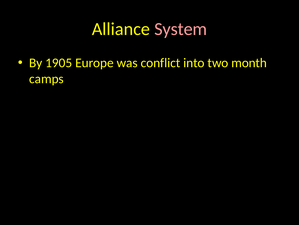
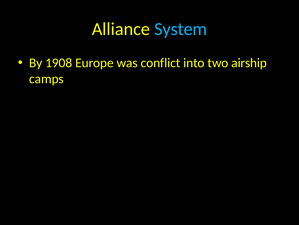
System colour: pink -> light blue
1905: 1905 -> 1908
month: month -> airship
